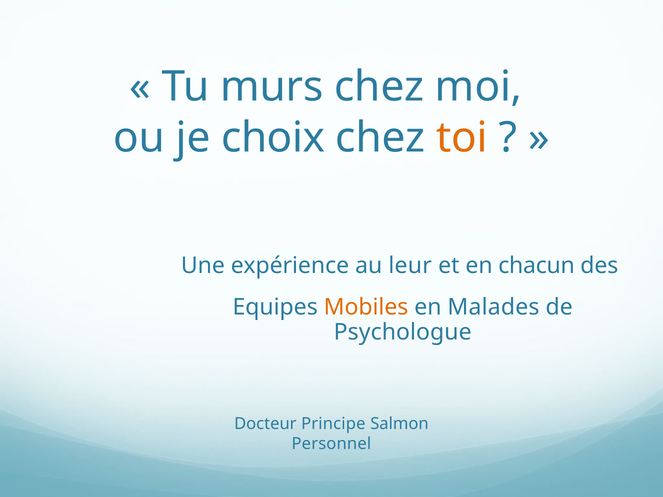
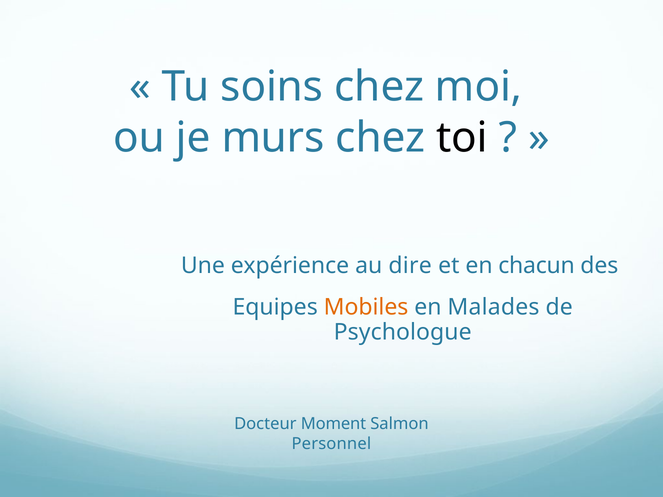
murs: murs -> soins
choix: choix -> murs
toi colour: orange -> black
leur: leur -> dire
Principe: Principe -> Moment
